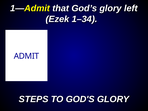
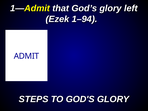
1–34: 1–34 -> 1–94
